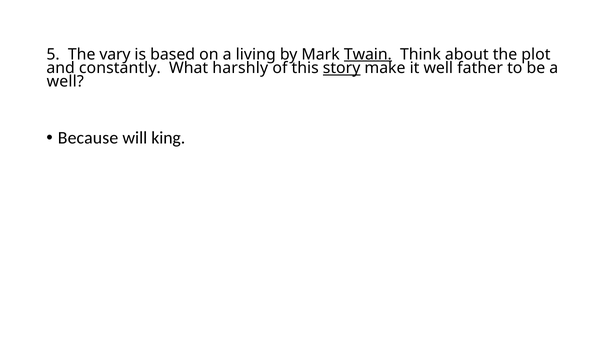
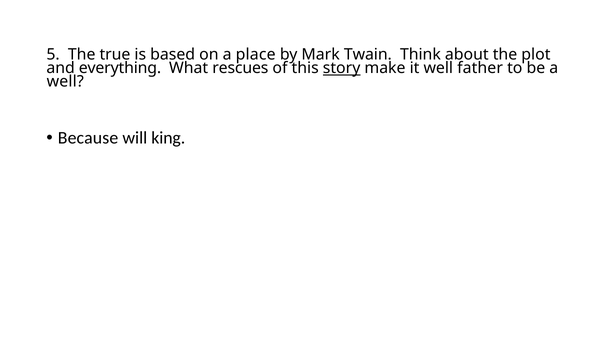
vary: vary -> true
living: living -> place
Twain underline: present -> none
constantly: constantly -> everything
harshly: harshly -> rescues
